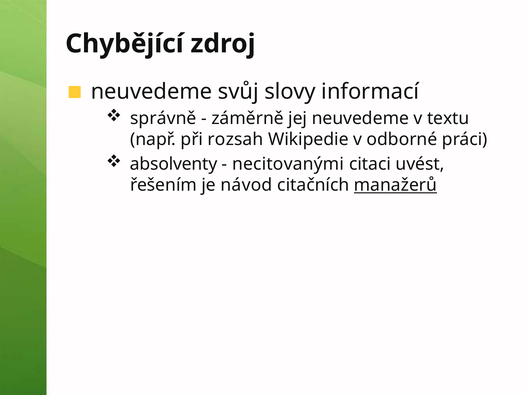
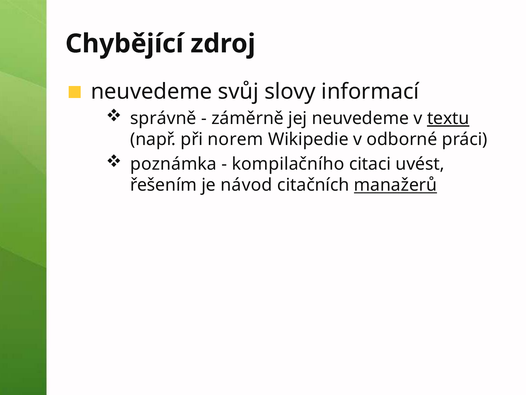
textu underline: none -> present
rozsah: rozsah -> norem
absolventy: absolventy -> poznámka
necitovanými: necitovanými -> kompilačního
